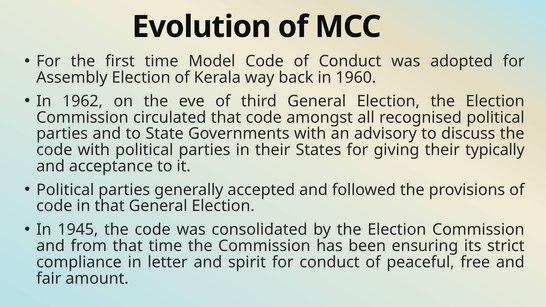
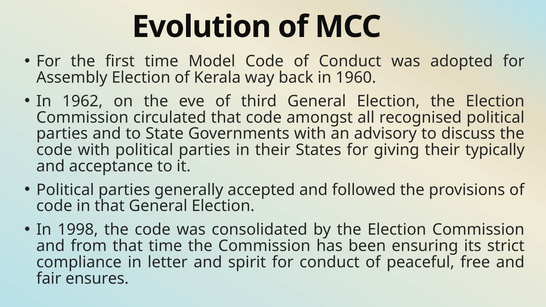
1945: 1945 -> 1998
amount: amount -> ensures
